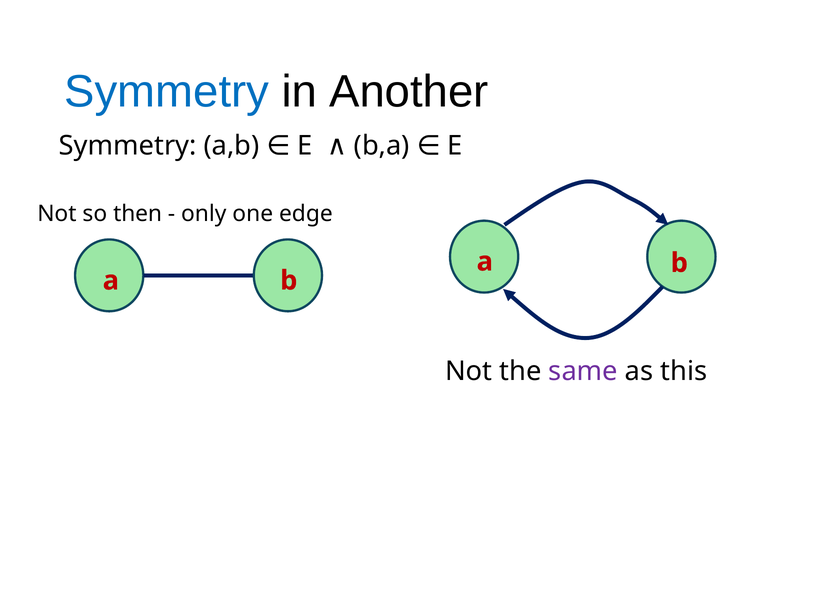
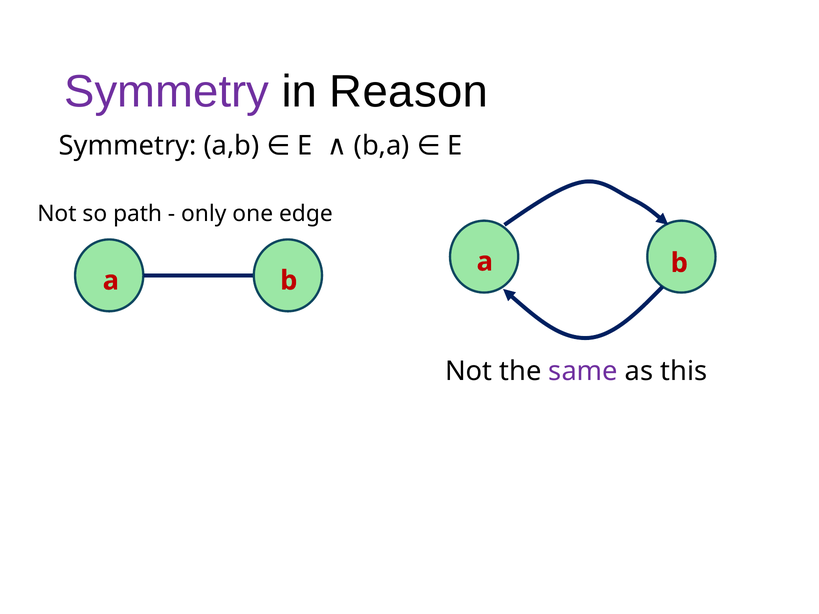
Symmetry at (167, 92) colour: blue -> purple
Another: Another -> Reason
then: then -> path
